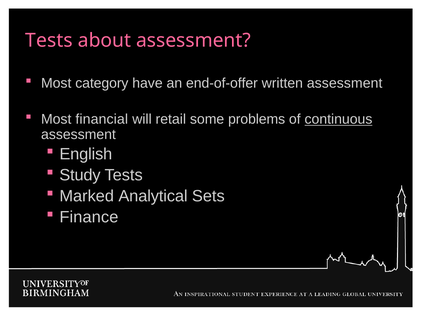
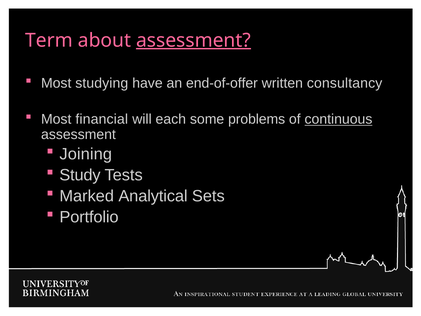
Tests at (49, 40): Tests -> Term
assessment at (193, 40) underline: none -> present
category: category -> studying
written assessment: assessment -> consultancy
retail: retail -> each
English: English -> Joining
Finance: Finance -> Portfolio
